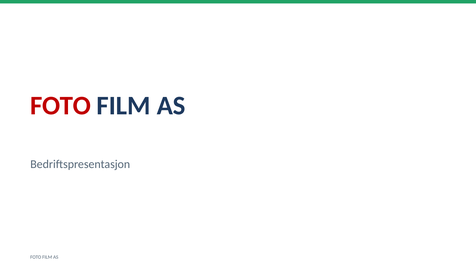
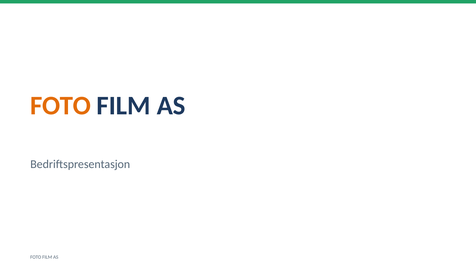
FOTO at (61, 106) colour: red -> orange
